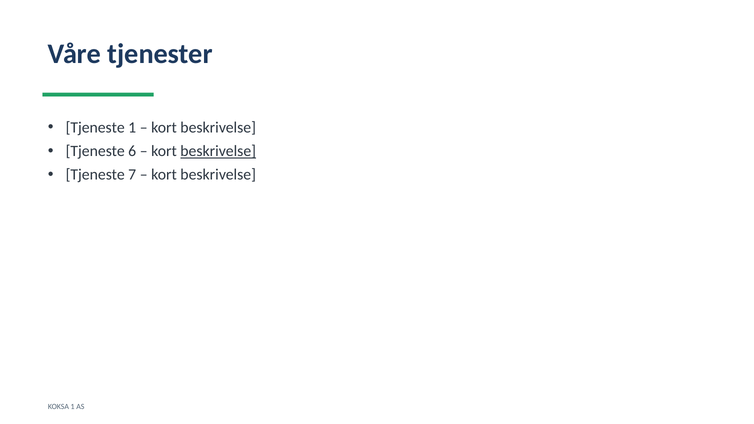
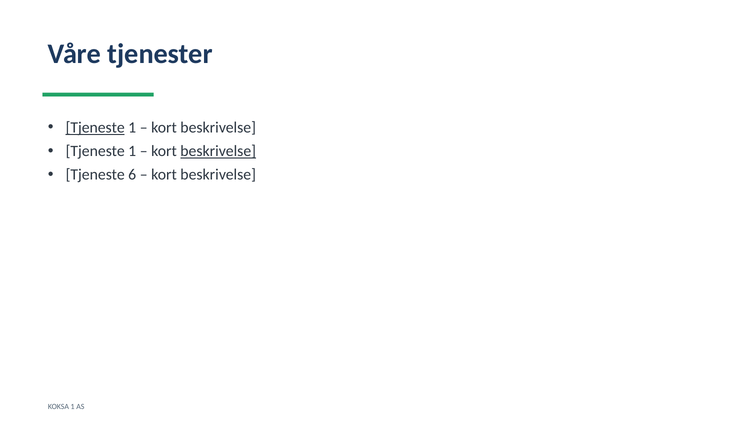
Tjeneste at (95, 128) underline: none -> present
6 at (132, 151): 6 -> 1
7: 7 -> 6
